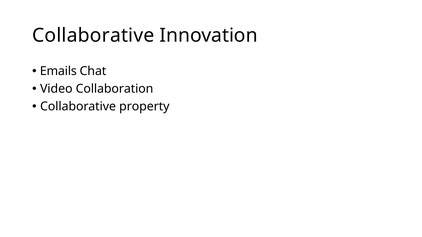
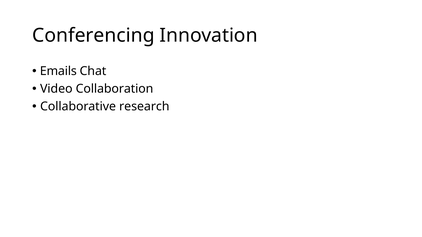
Collaborative at (93, 35): Collaborative -> Conferencing
property: property -> research
